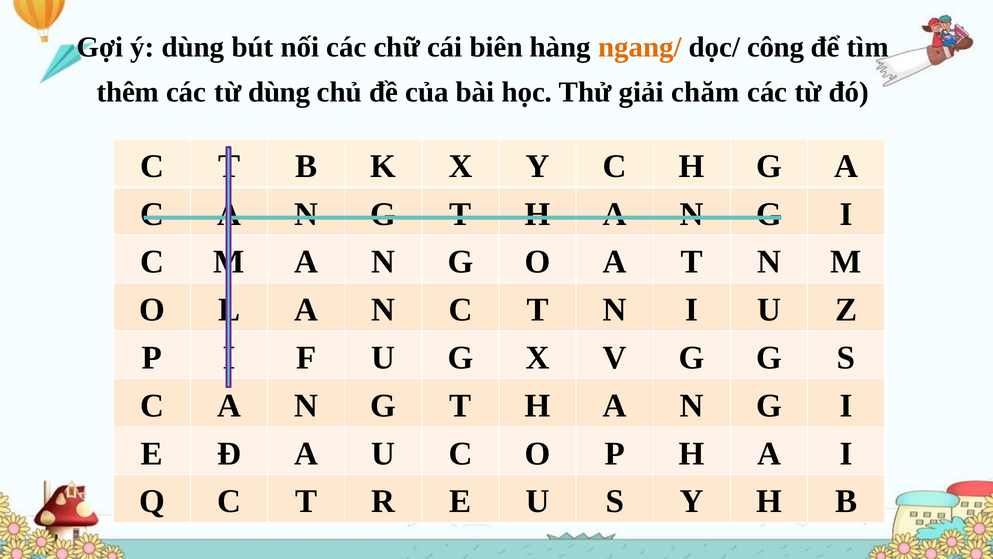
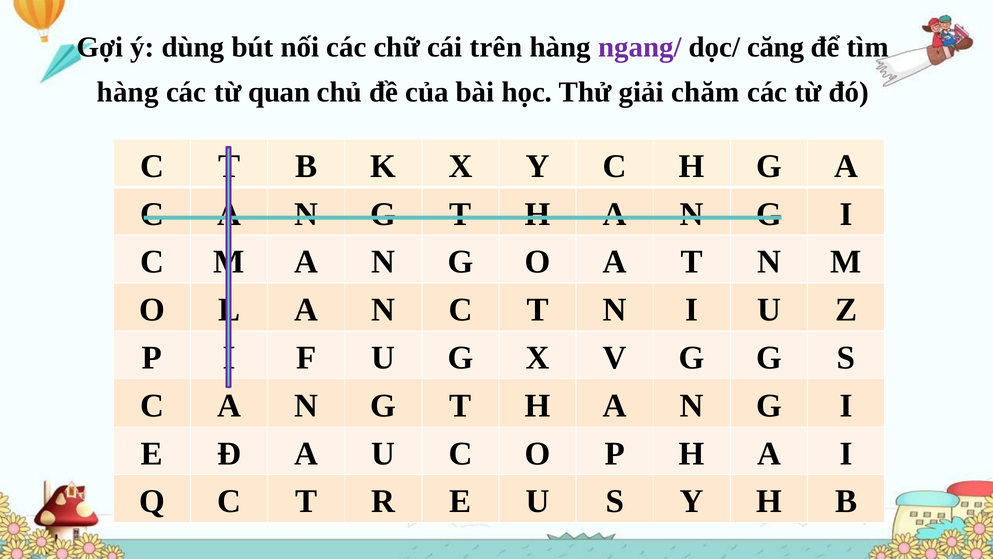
biên: biên -> trên
ngang/ colour: orange -> purple
công: công -> căng
thêm at (128, 92): thêm -> hàng
từ dùng: dùng -> quan
